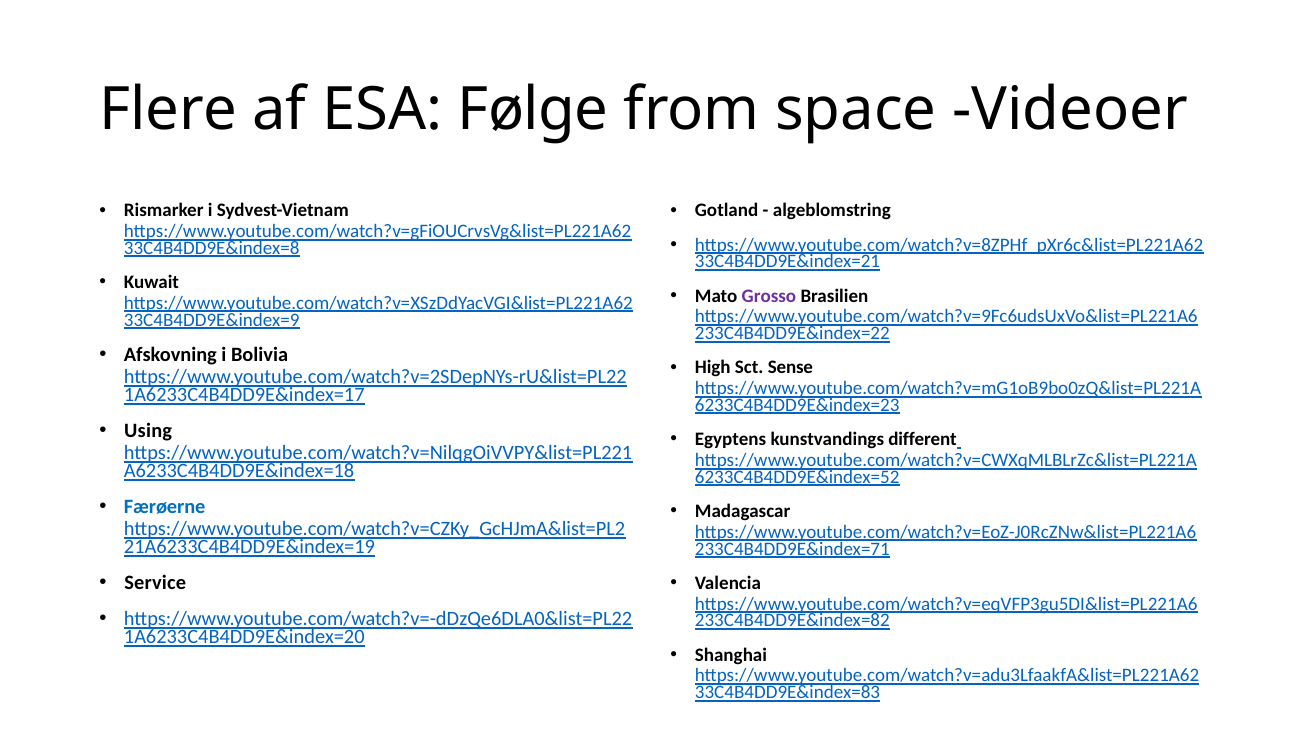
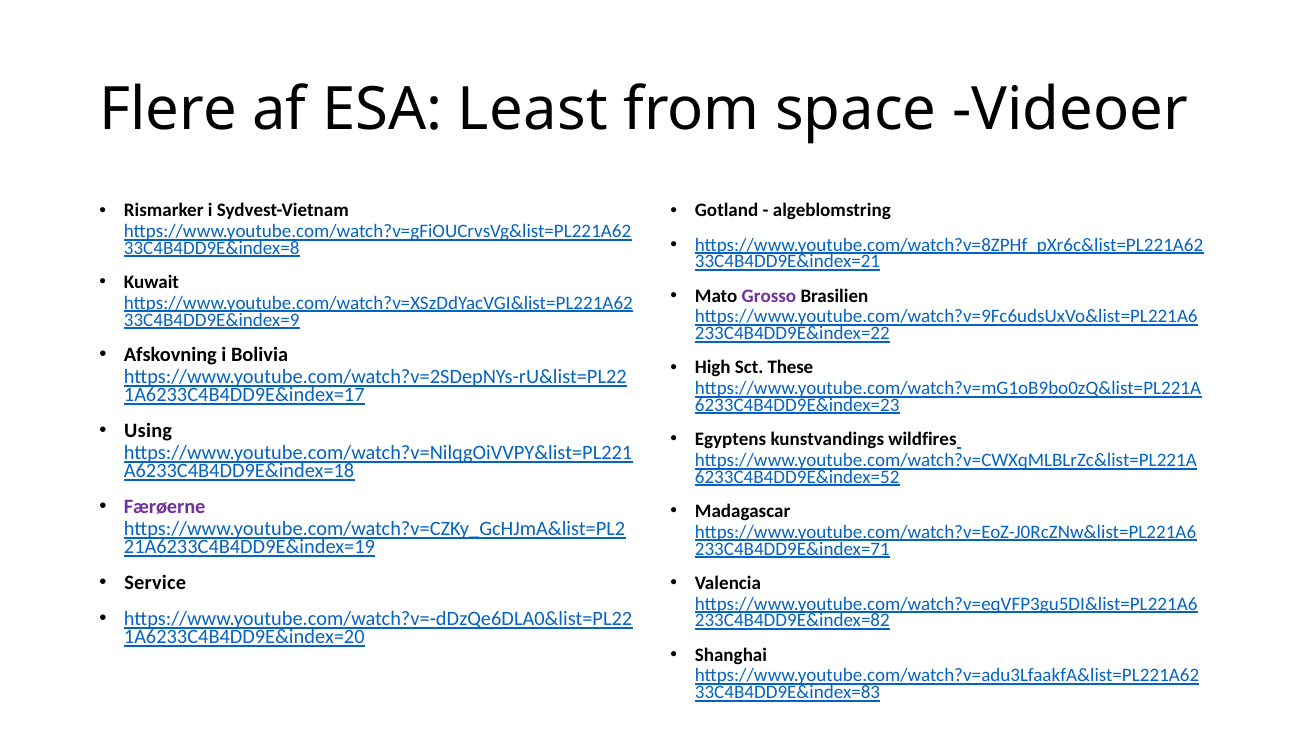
Følge: Følge -> Least
Sense: Sense -> These
different: different -> wildfires
Færøerne colour: blue -> purple
